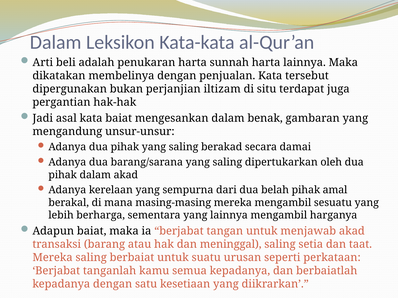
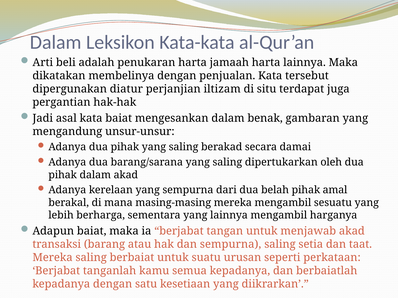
sunnah: sunnah -> jamaah
bukan: bukan -> diatur
dan meninggal: meninggal -> sempurna
